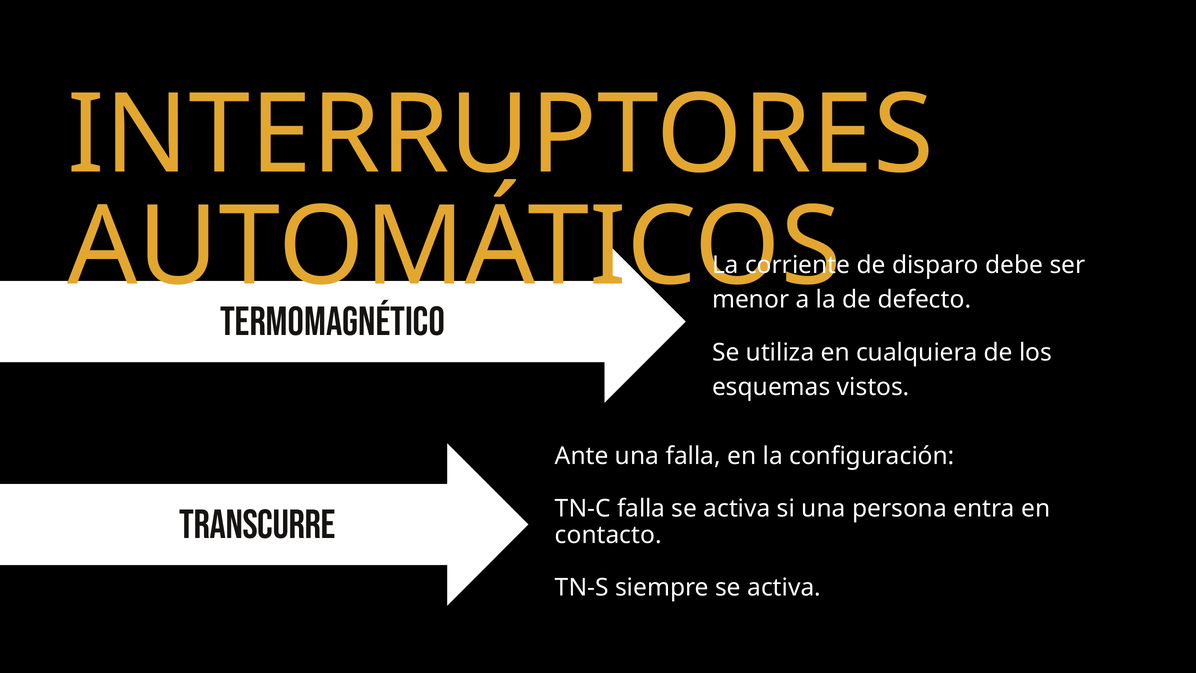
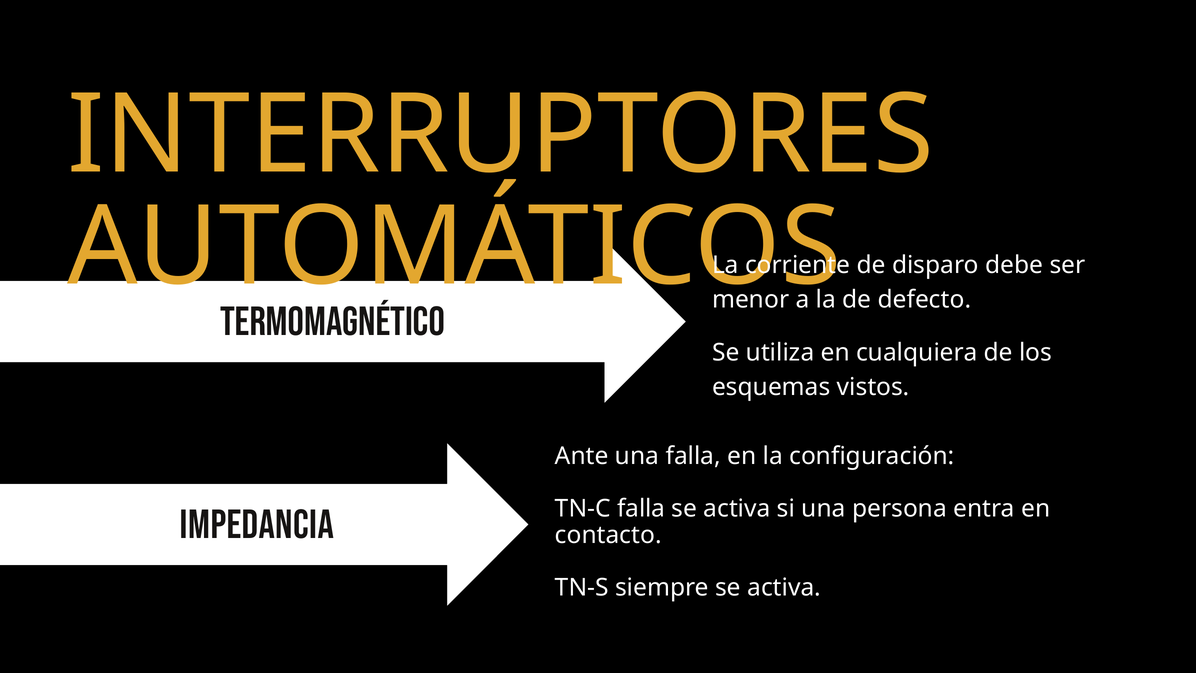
TRANSCURRE: TRANSCURRE -> IMPEDANCIA
